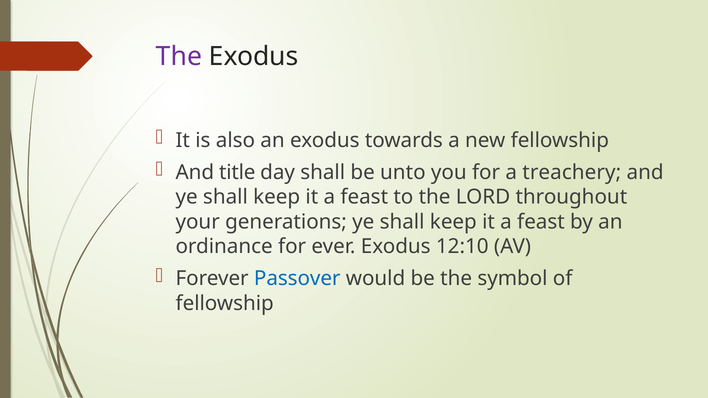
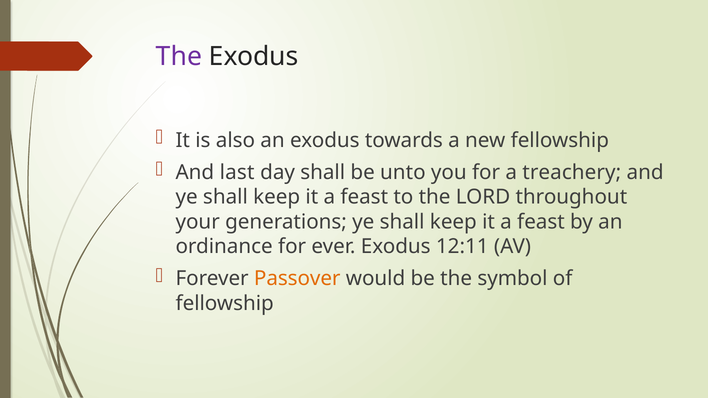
title: title -> last
12:10: 12:10 -> 12:11
Passover colour: blue -> orange
